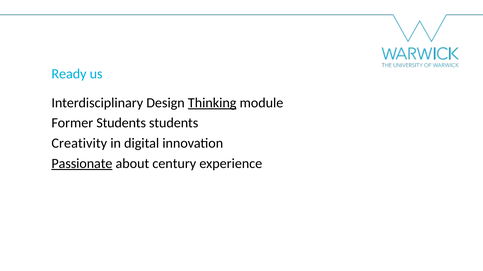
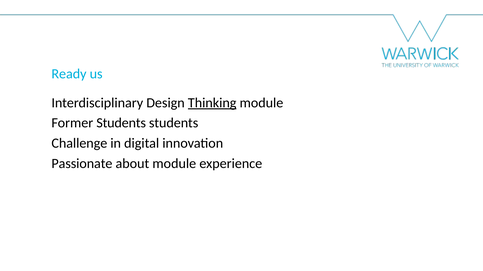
Creativity: Creativity -> Challenge
Passionate underline: present -> none
about century: century -> module
